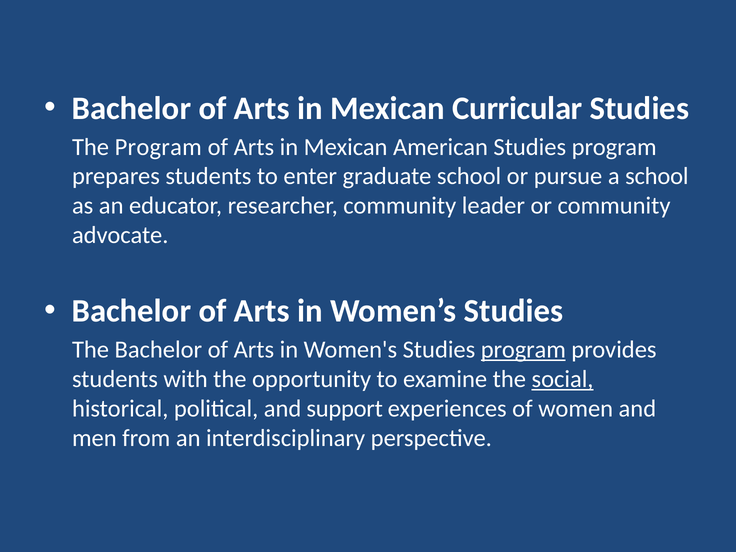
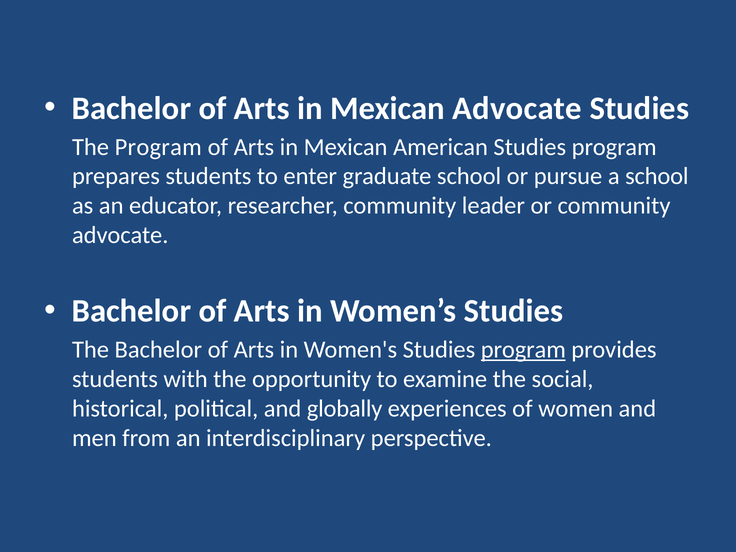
Mexican Curricular: Curricular -> Advocate
social underline: present -> none
support: support -> globally
